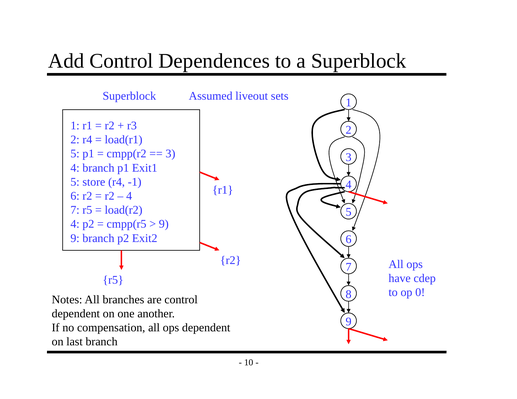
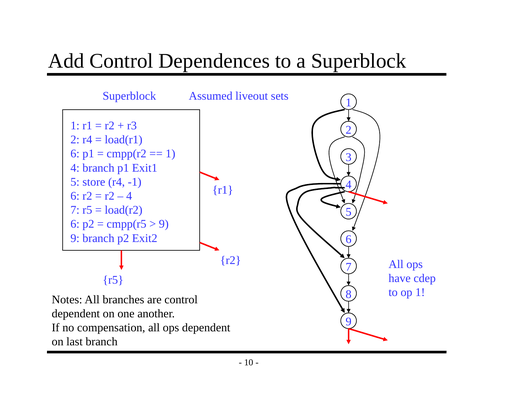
5 at (75, 154): 5 -> 6
3 at (170, 154): 3 -> 1
4 at (75, 224): 4 -> 6
op 0: 0 -> 1
